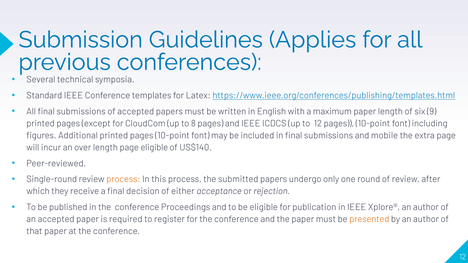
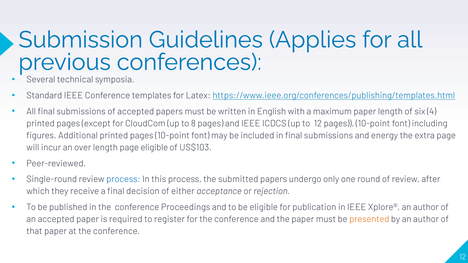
9: 9 -> 4
mobile: mobile -> energy
US$140: US$140 -> US$103
process at (123, 179) colour: orange -> blue
